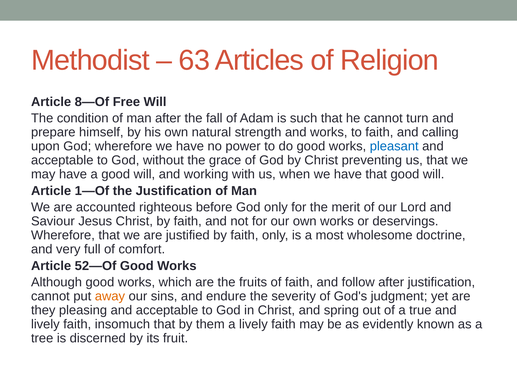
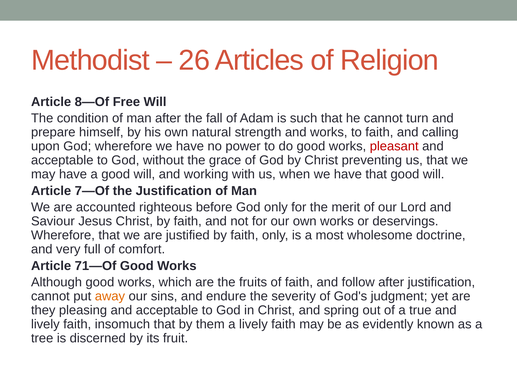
63: 63 -> 26
pleasant colour: blue -> red
1—Of: 1—Of -> 7—Of
52—Of: 52—Of -> 71—Of
